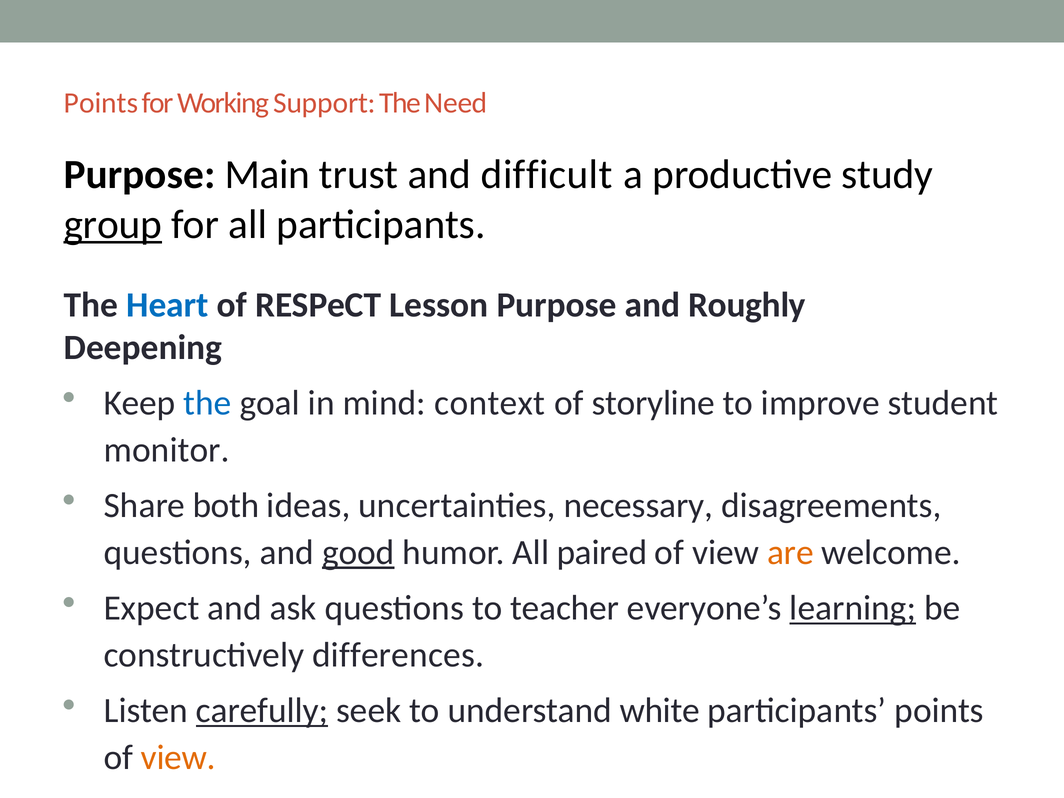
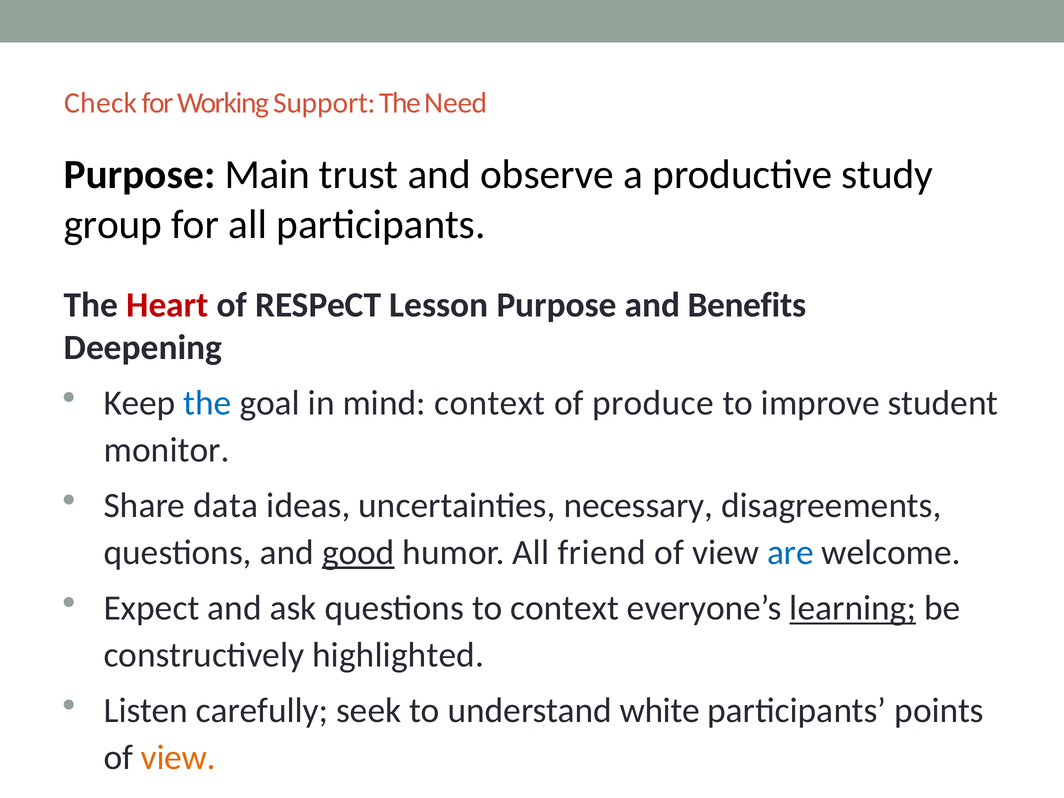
Points at (101, 103): Points -> Check
difficult: difficult -> observe
group underline: present -> none
Heart colour: blue -> red
Roughly: Roughly -> Benefits
storyline: storyline -> produce
both: both -> data
paired: paired -> friend
are colour: orange -> blue
to teacher: teacher -> context
differences: differences -> highlighted
carefully underline: present -> none
